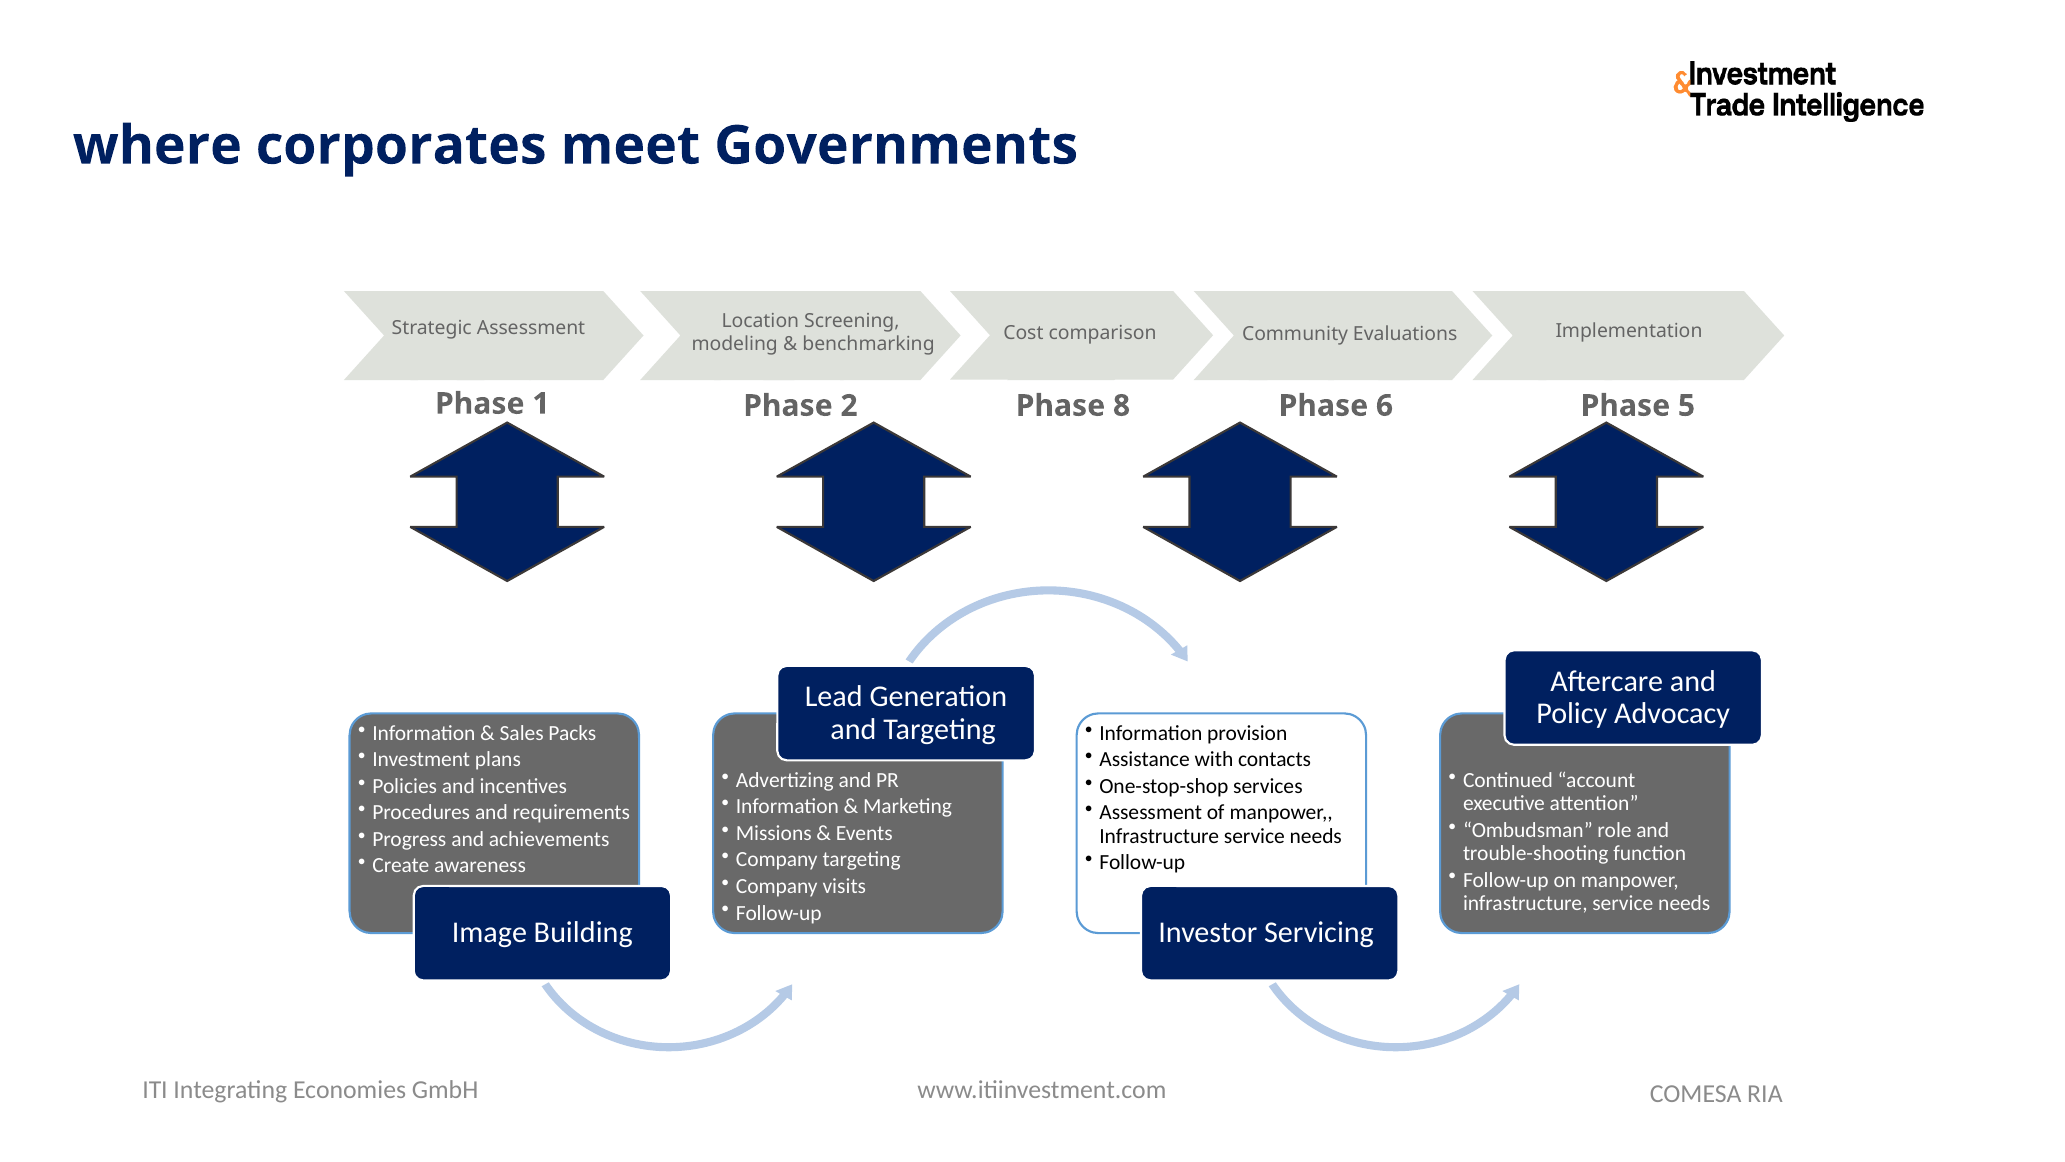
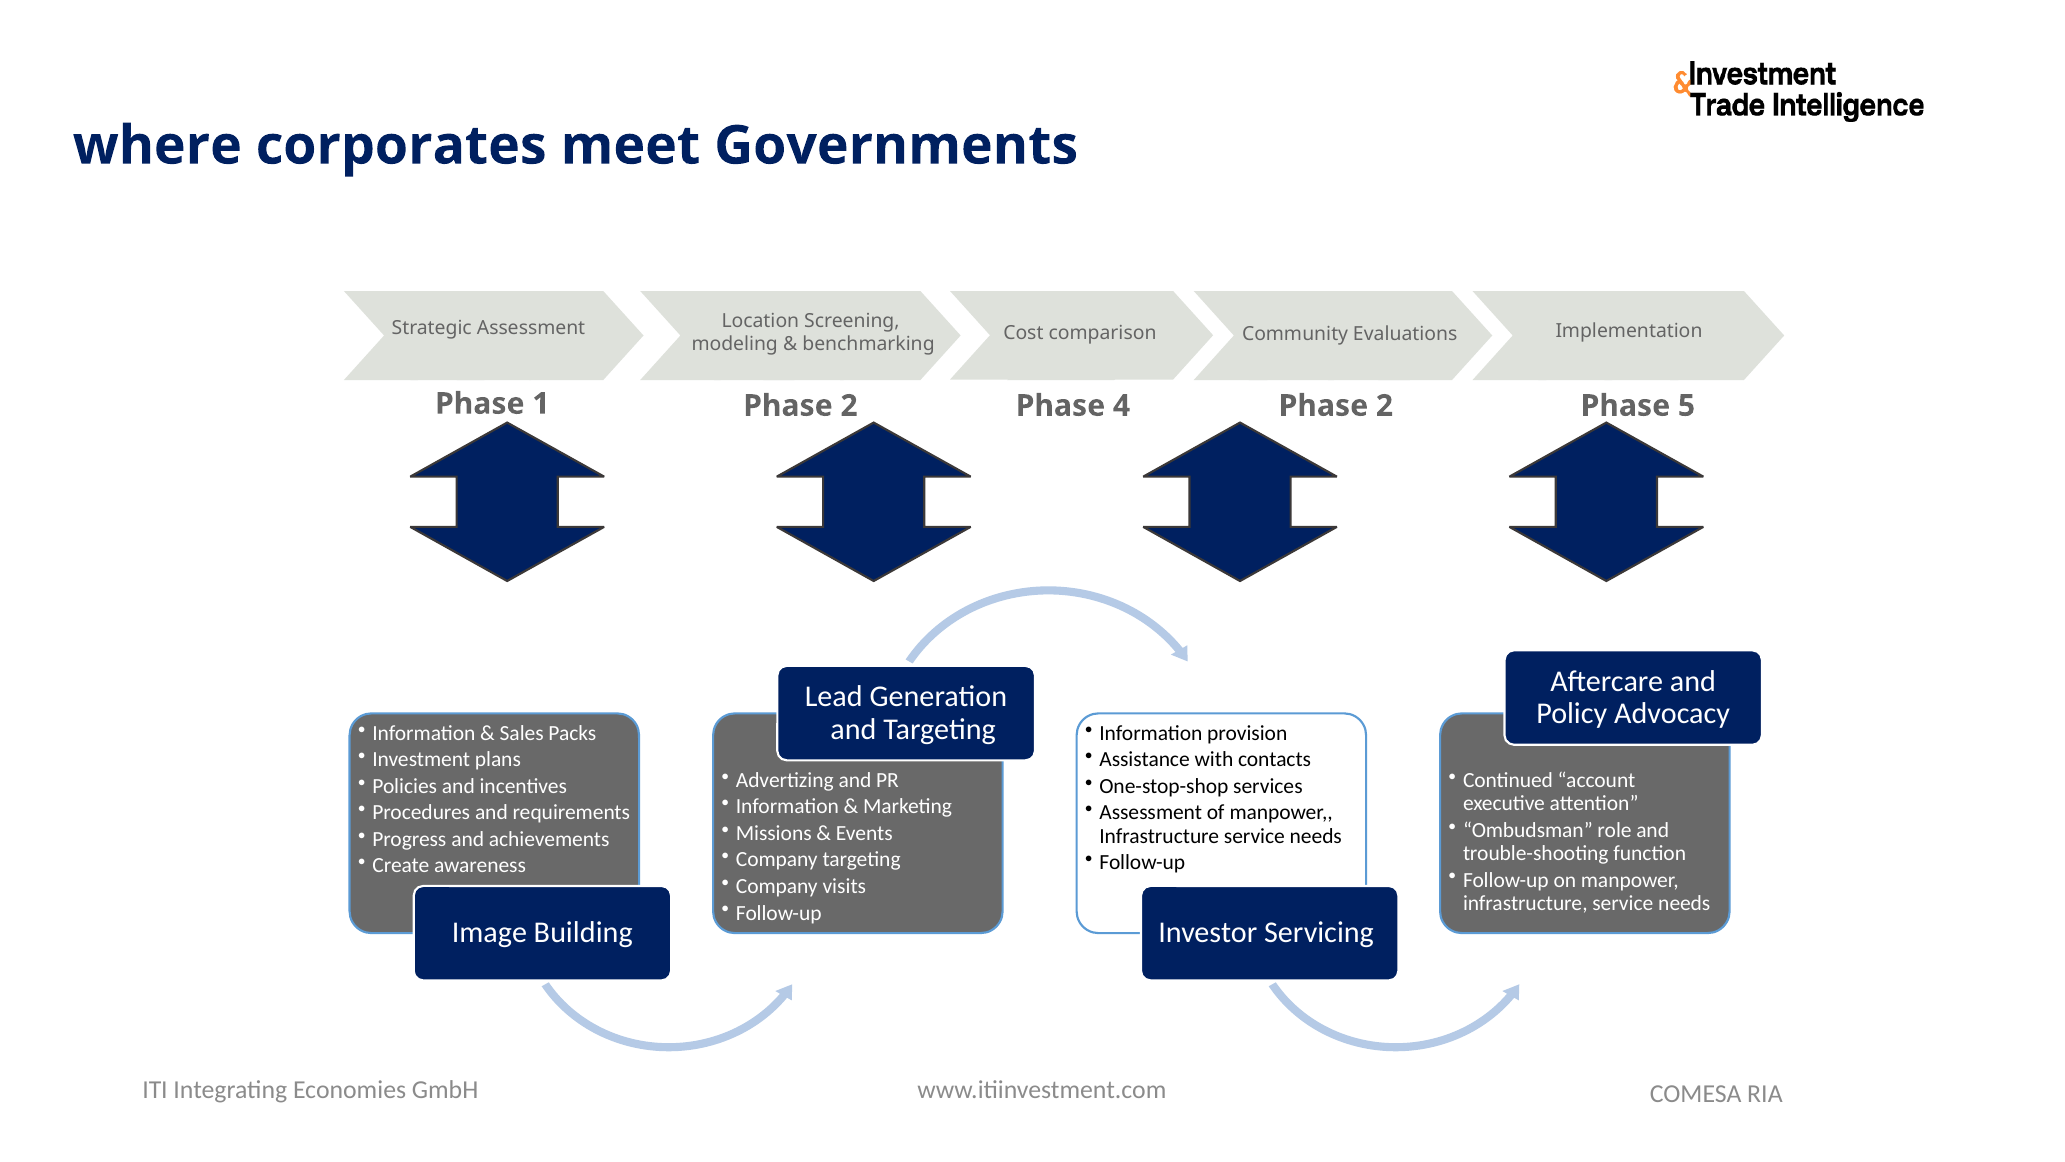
8: 8 -> 4
6 at (1385, 406): 6 -> 2
